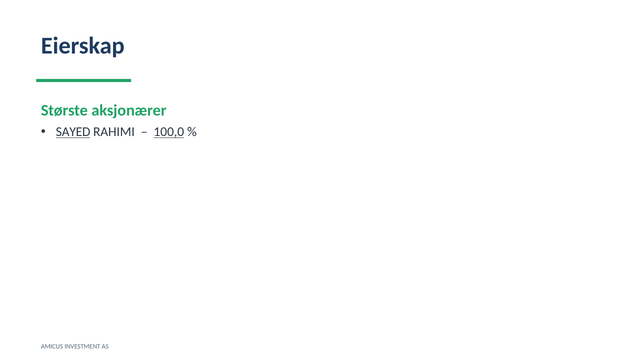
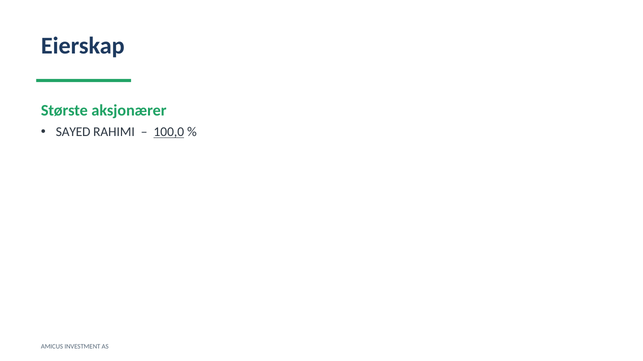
SAYED underline: present -> none
